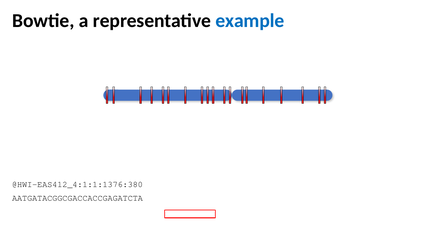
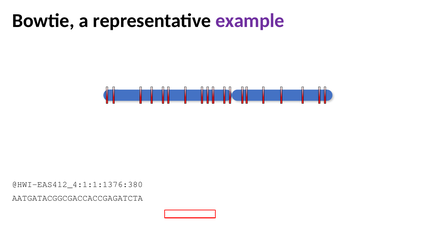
example colour: blue -> purple
